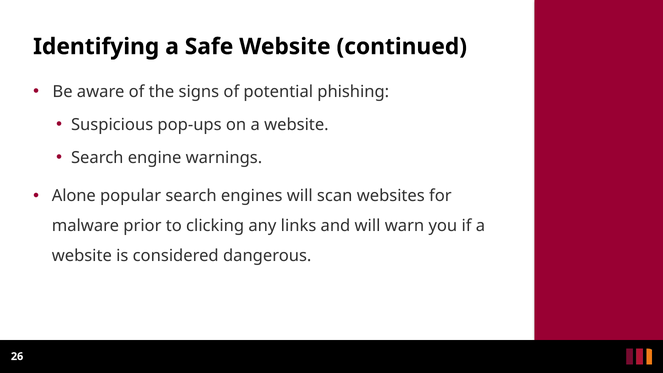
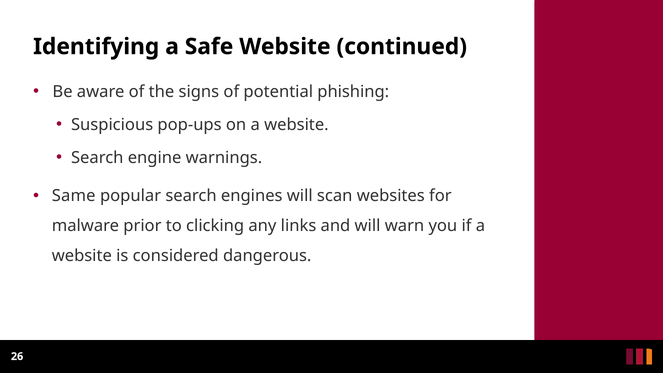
Alone: Alone -> Same
